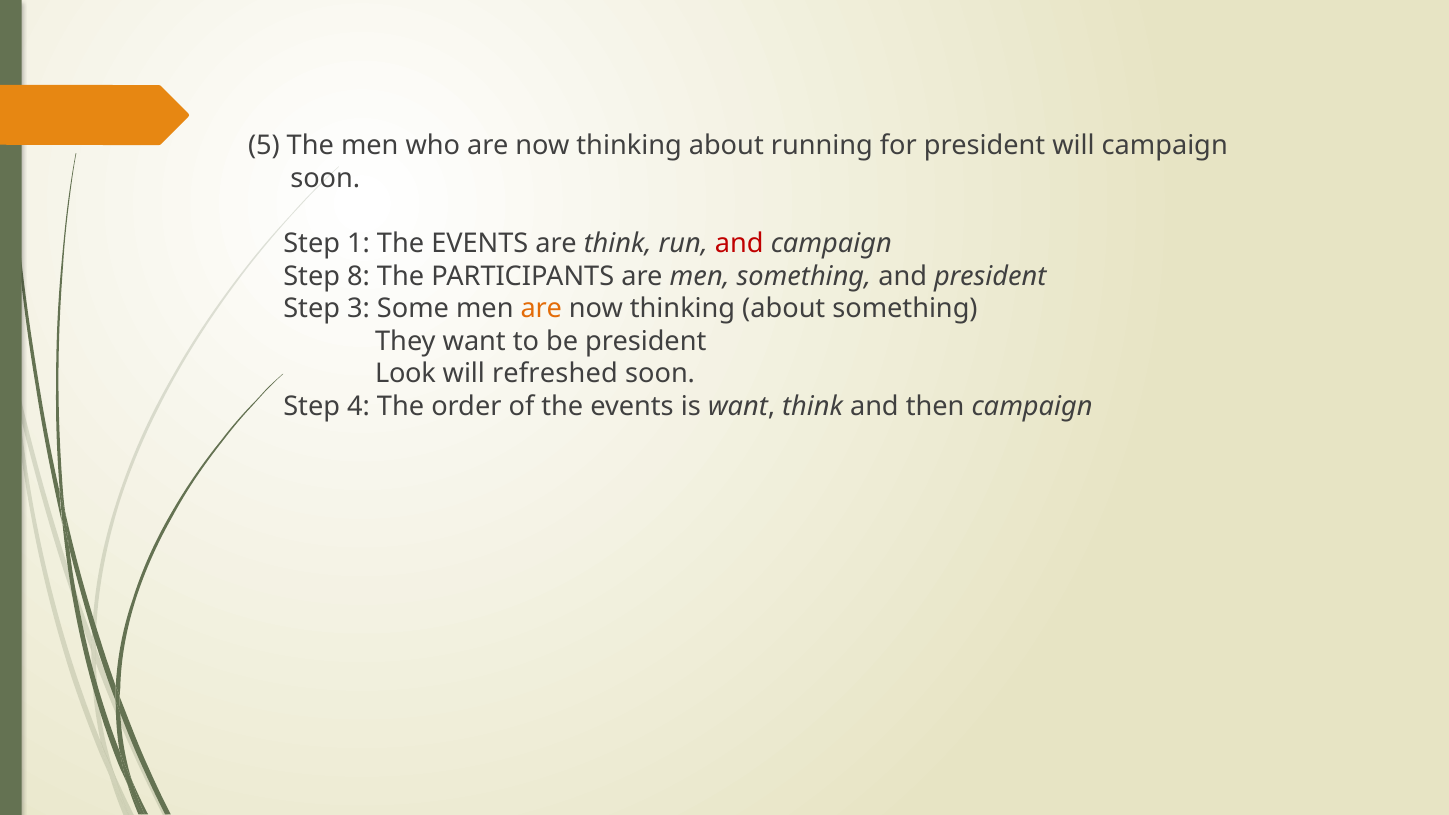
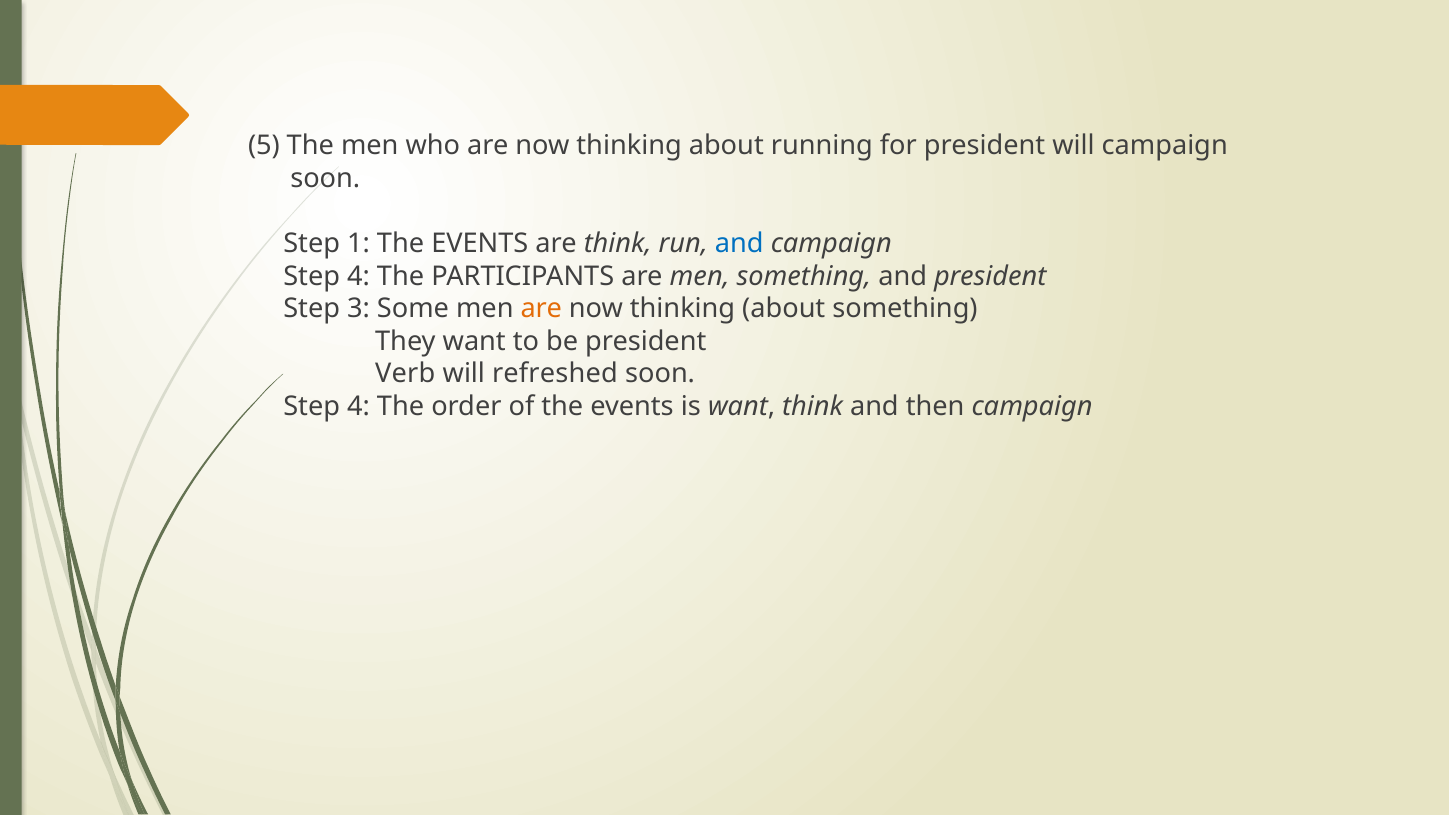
and at (739, 243) colour: red -> blue
8 at (359, 276): 8 -> 4
Look: Look -> Verb
